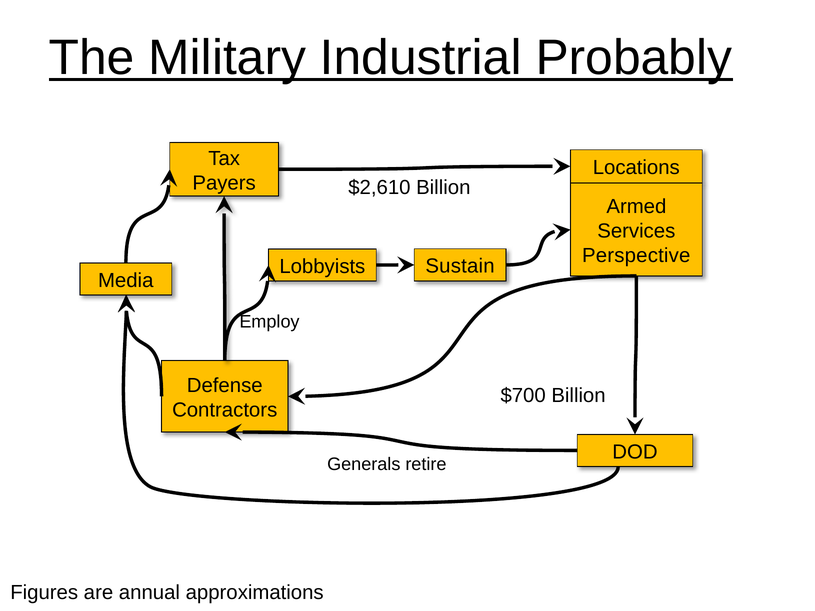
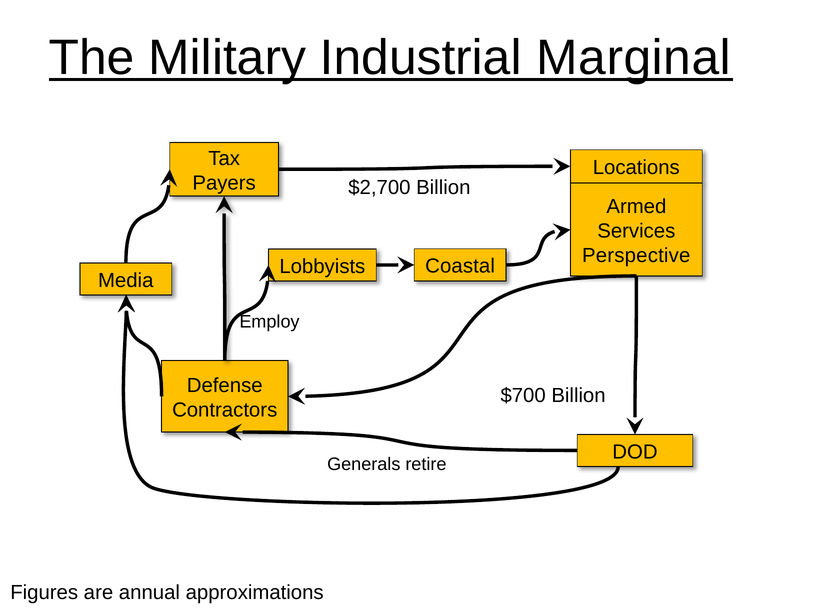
Probably: Probably -> Marginal
$2,610: $2,610 -> $2,700
Sustain: Sustain -> Coastal
